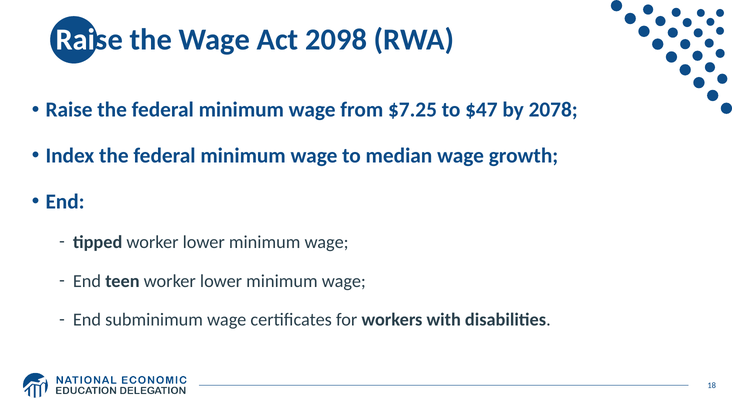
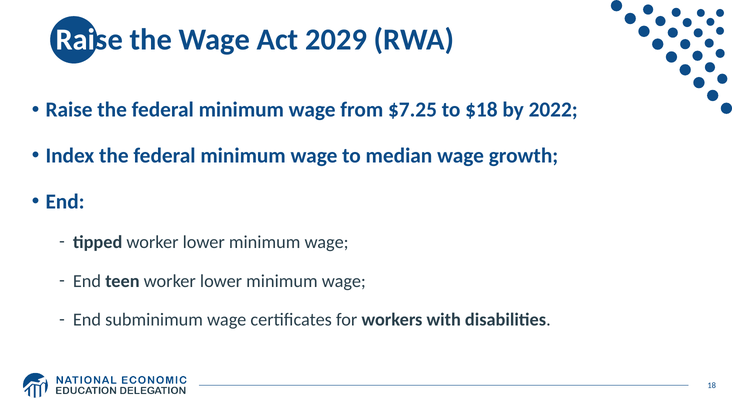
2098: 2098 -> 2029
$47: $47 -> $18
2078: 2078 -> 2022
